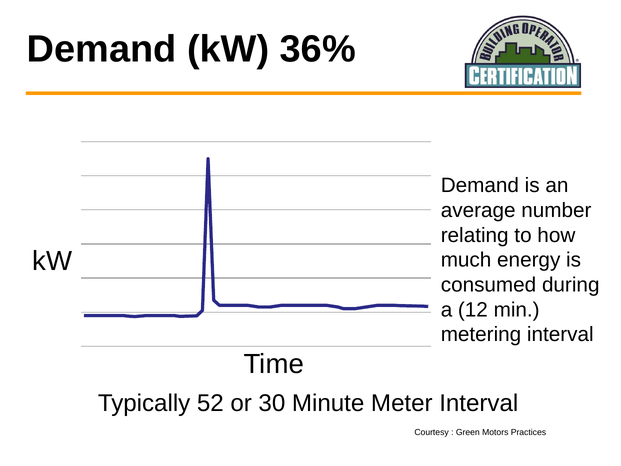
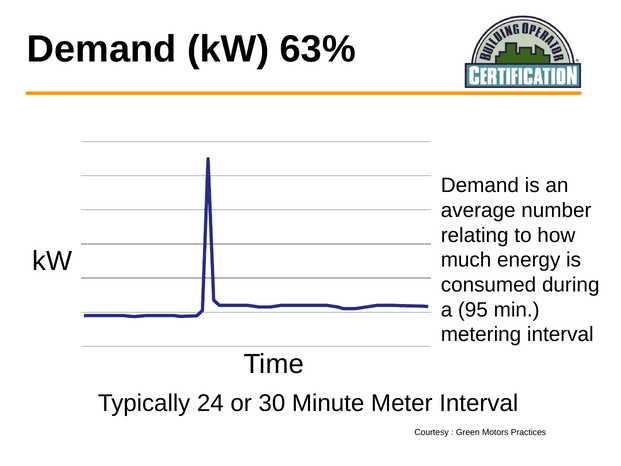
36%: 36% -> 63%
12: 12 -> 95
52: 52 -> 24
